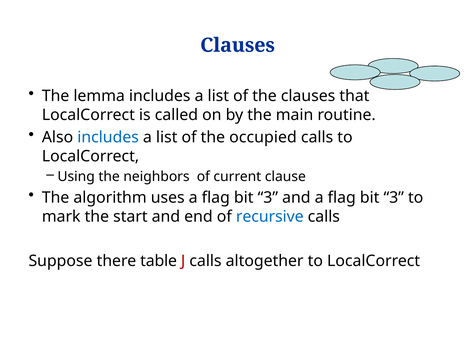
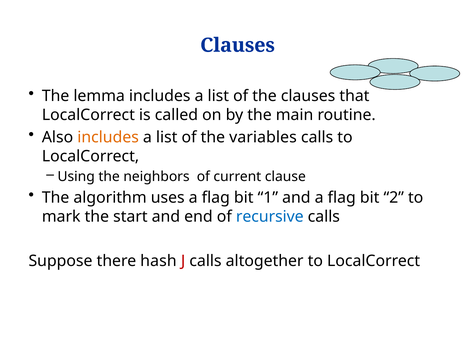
includes at (108, 137) colour: blue -> orange
occupied: occupied -> variables
3 at (268, 198): 3 -> 1
3 at (394, 198): 3 -> 2
table: table -> hash
